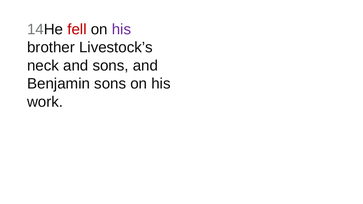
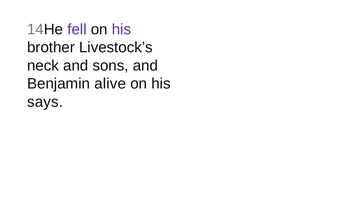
fell colour: red -> purple
Benjamin sons: sons -> alive
work: work -> says
